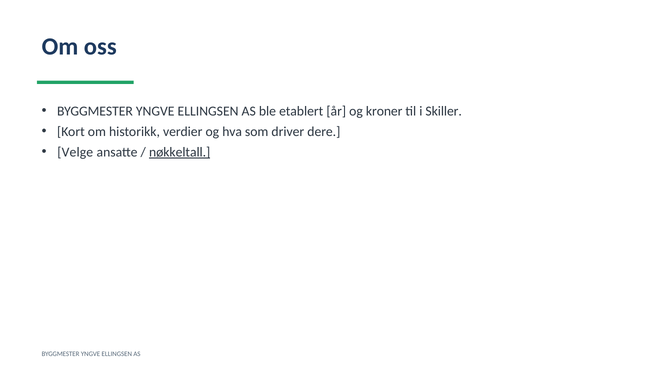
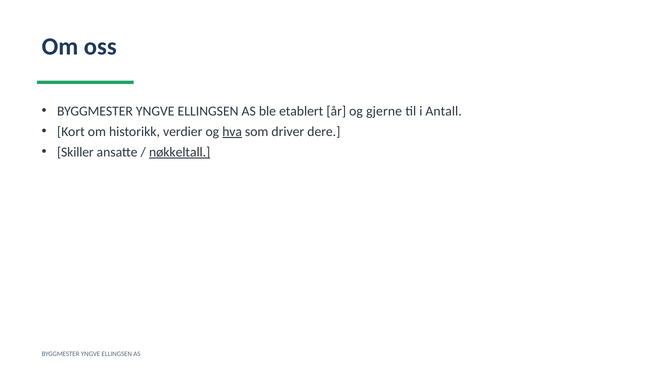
kroner: kroner -> gjerne
Skiller: Skiller -> Antall
hva underline: none -> present
Velge: Velge -> Skiller
